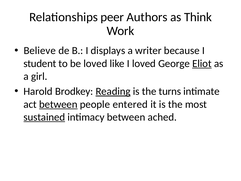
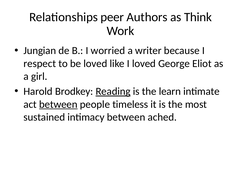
Believe: Believe -> Jungian
displays: displays -> worried
student: student -> respect
Eliot underline: present -> none
turns: turns -> learn
entered: entered -> timeless
sustained underline: present -> none
